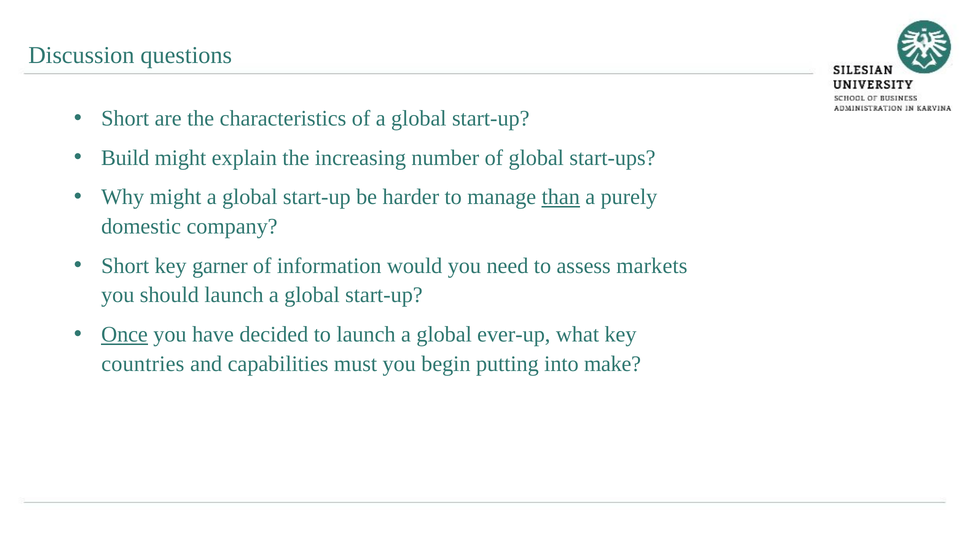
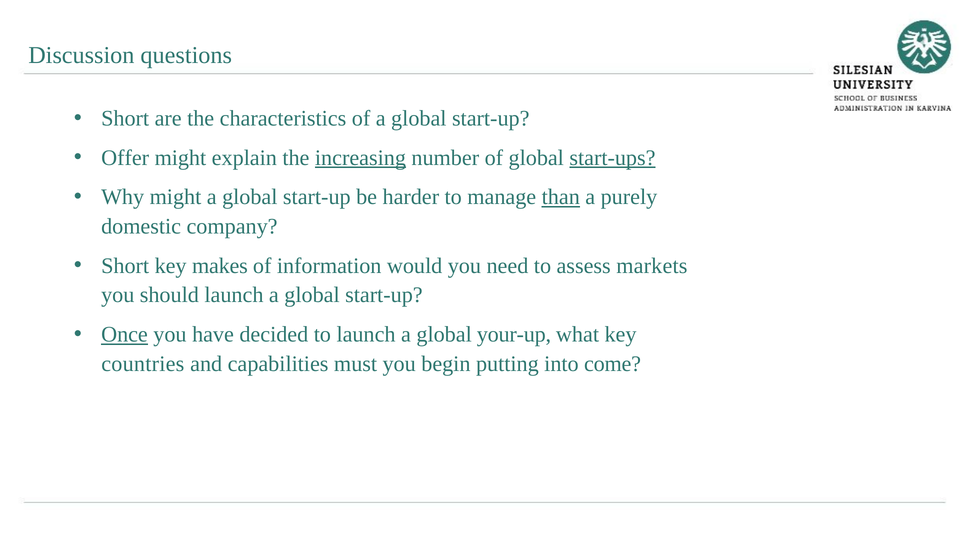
Build: Build -> Offer
increasing underline: none -> present
start-ups underline: none -> present
garner: garner -> makes
ever-up: ever-up -> your-up
make: make -> come
